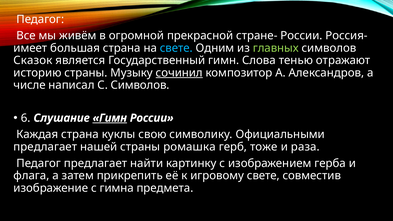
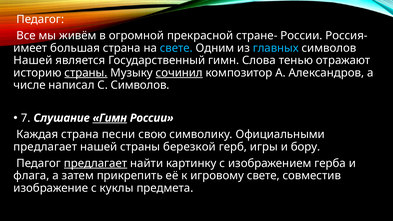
главных colour: light green -> light blue
Сказок at (33, 60): Сказок -> Нашей
страны at (86, 73) underline: none -> present
6: 6 -> 7
куклы: куклы -> песни
ромашка: ромашка -> березкой
тоже: тоже -> игры
раза: раза -> бору
предлагает at (96, 163) underline: none -> present
гимна: гимна -> куклы
